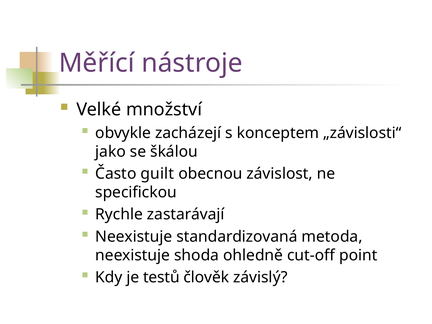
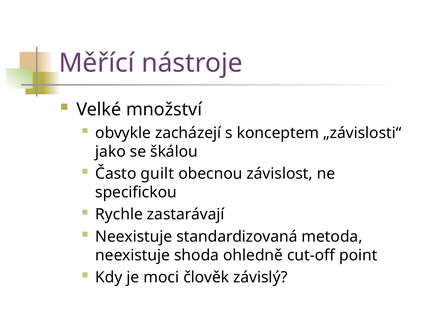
testů: testů -> moci
